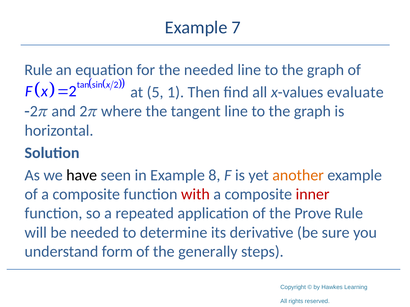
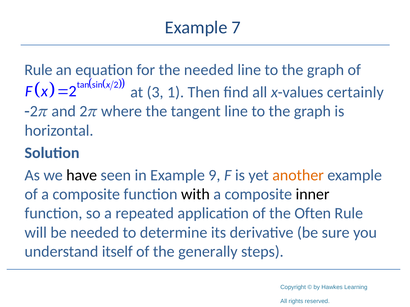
5: 5 -> 3
evaluate: evaluate -> certainly
8: 8 -> 9
with colour: red -> black
inner colour: red -> black
Prove: Prove -> Often
form: form -> itself
